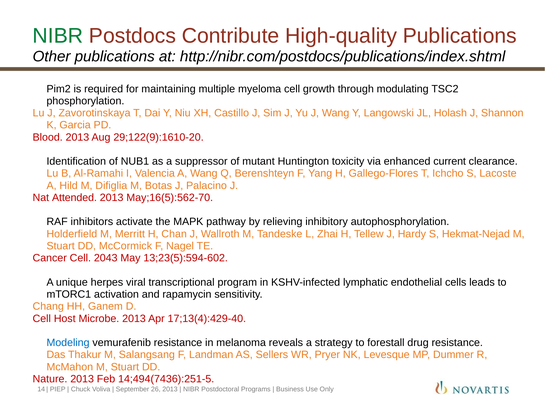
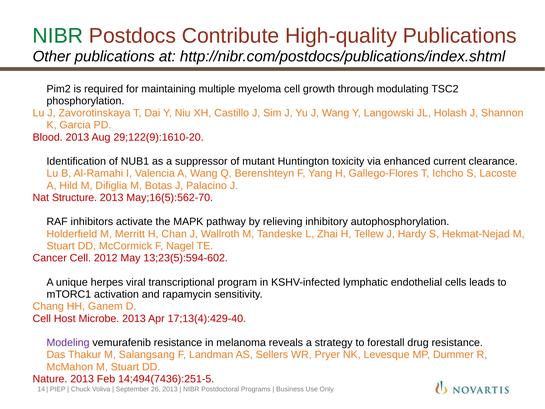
Attended: Attended -> Structure
2043: 2043 -> 2012
Modeling colour: blue -> purple
